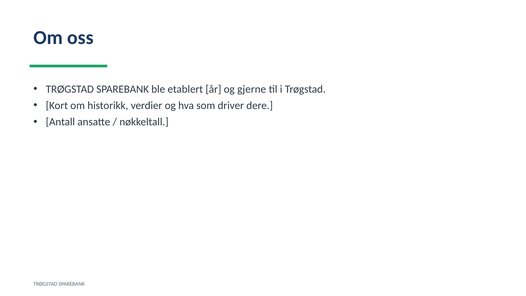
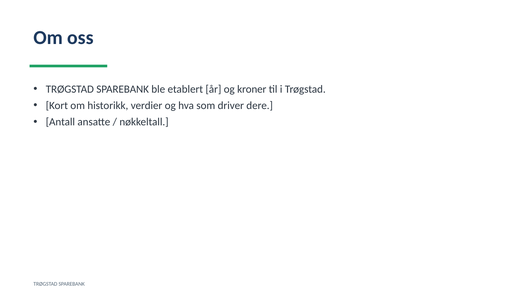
gjerne: gjerne -> kroner
